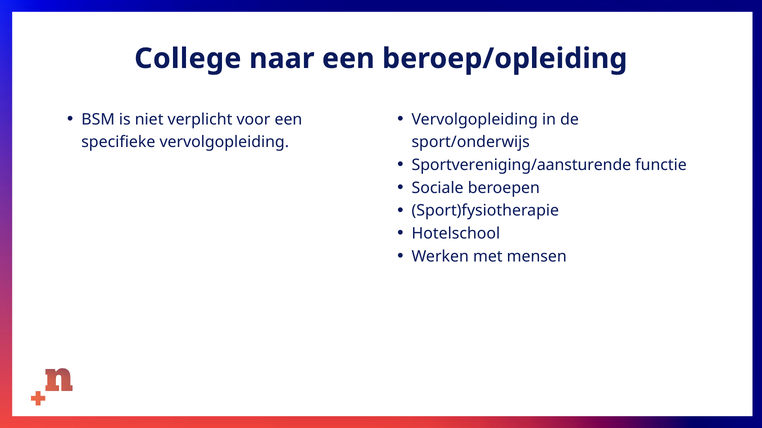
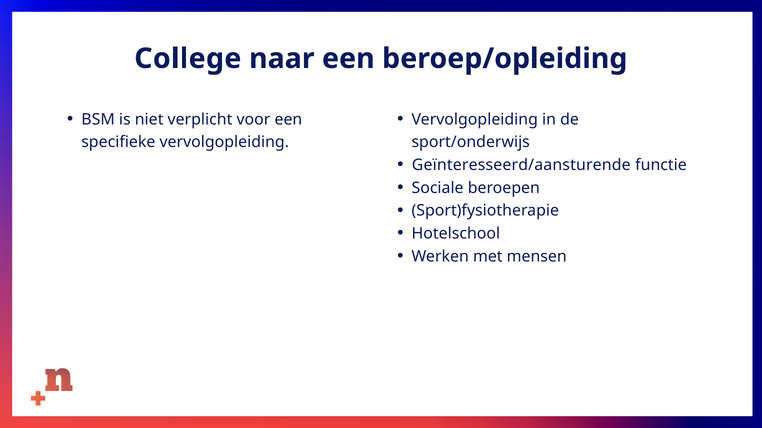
Sportvereniging/aansturende: Sportvereniging/aansturende -> Geïnteresseerd/aansturende
